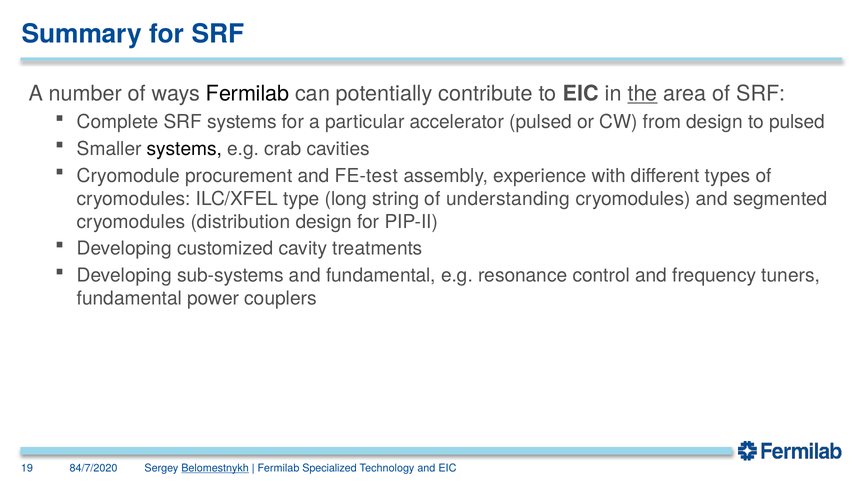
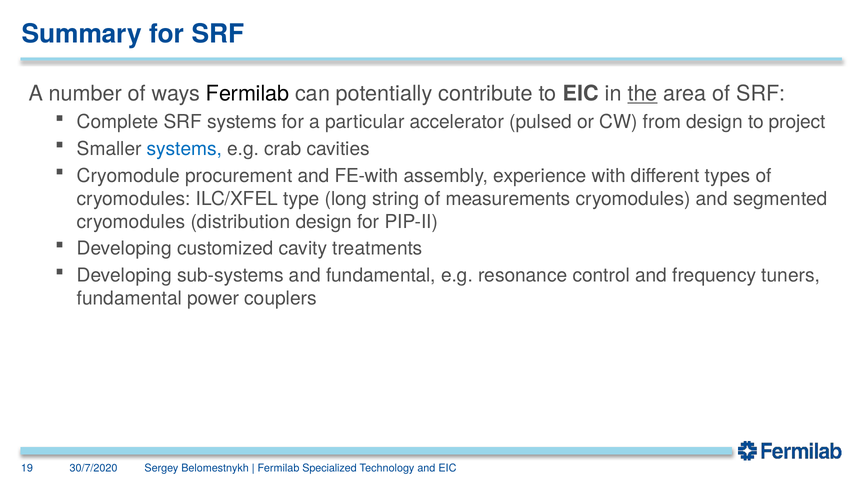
to pulsed: pulsed -> project
systems at (184, 149) colour: black -> blue
FE-test: FE-test -> FE-with
understanding: understanding -> measurements
84/7/2020: 84/7/2020 -> 30/7/2020
Belomestnykh underline: present -> none
